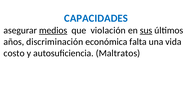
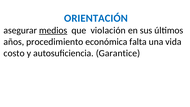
CAPACIDADES: CAPACIDADES -> ORIENTACIÓN
sus underline: present -> none
discriminación: discriminación -> procedimiento
Maltratos: Maltratos -> Garantice
